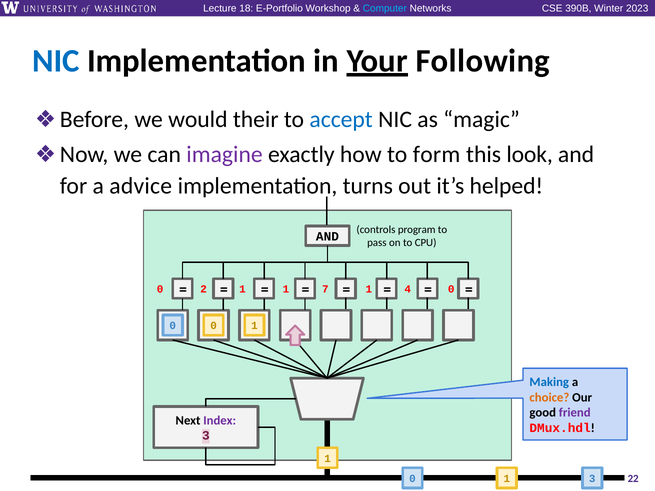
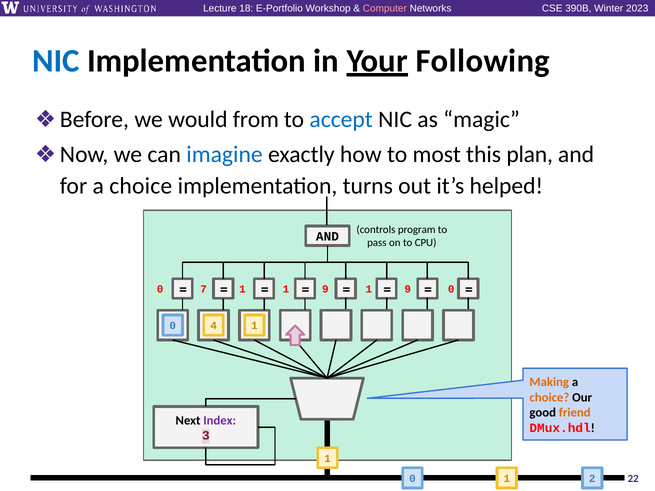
Computer colour: light blue -> pink
their: their -> from
imagine colour: purple -> blue
form: form -> most
look: look -> plan
for a advice: advice -> choice
2: 2 -> 7
1 1 7: 7 -> 9
4 at (408, 289): 4 -> 9
0 0: 0 -> 4
Making colour: blue -> orange
friend colour: purple -> orange
0 3: 3 -> 2
